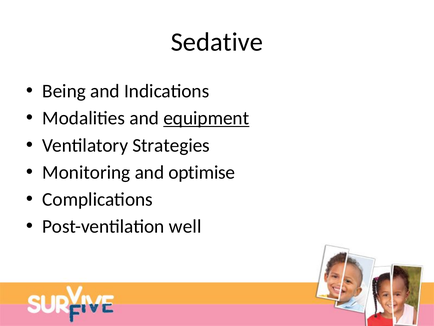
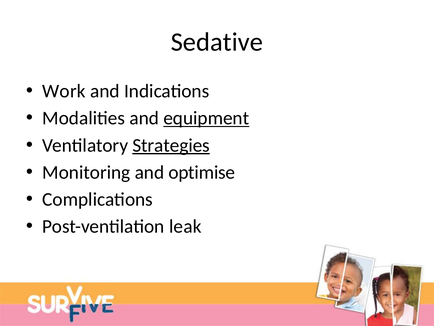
Being: Being -> Work
Strategies underline: none -> present
well: well -> leak
